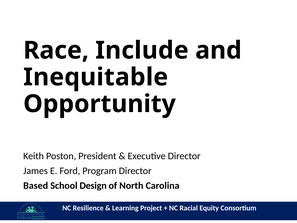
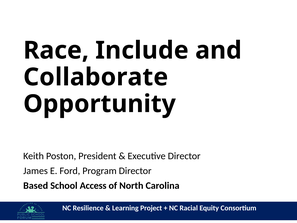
Inequitable: Inequitable -> Collaborate
Design: Design -> Access
